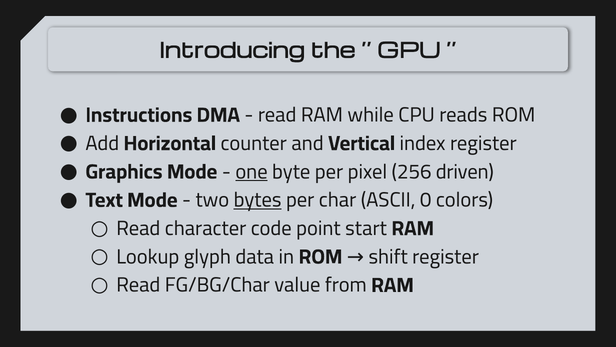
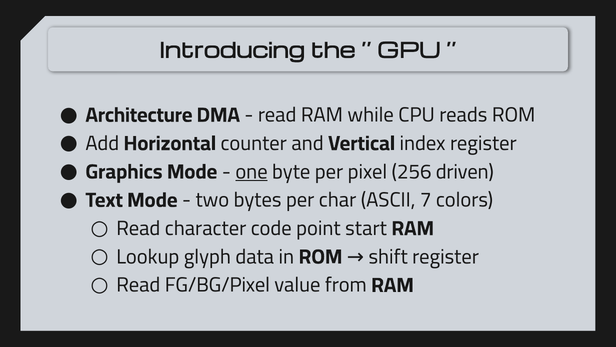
Instructions: Instructions -> Architecture
bytes underline: present -> none
0: 0 -> 7
FG/BG/Char: FG/BG/Char -> FG/BG/Pixel
